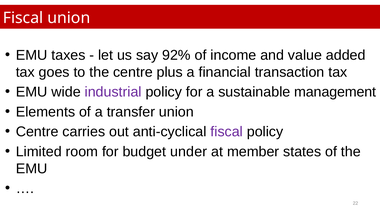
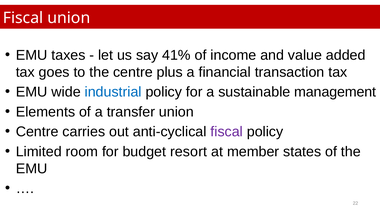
92%: 92% -> 41%
industrial colour: purple -> blue
under: under -> resort
